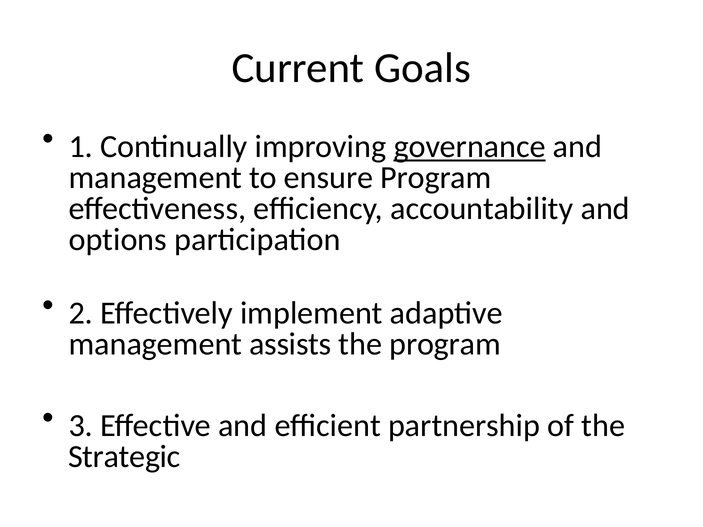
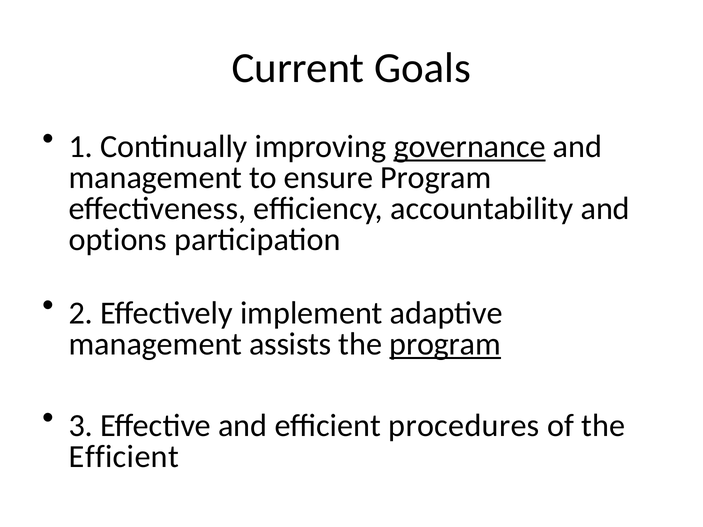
program at (445, 344) underline: none -> present
partnership: partnership -> procedures
Strategic at (124, 457): Strategic -> Efficient
